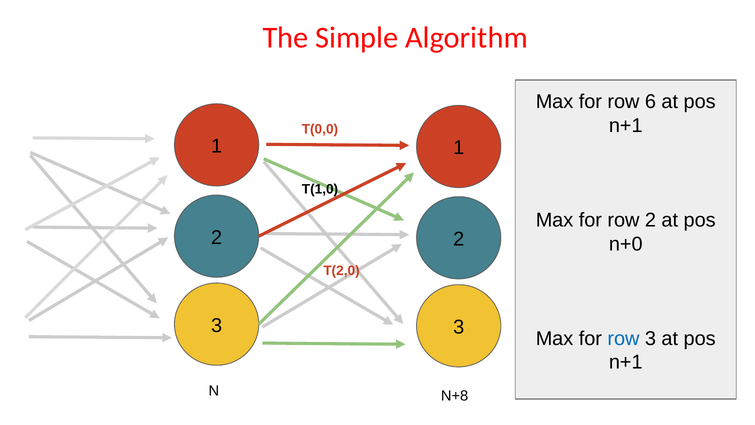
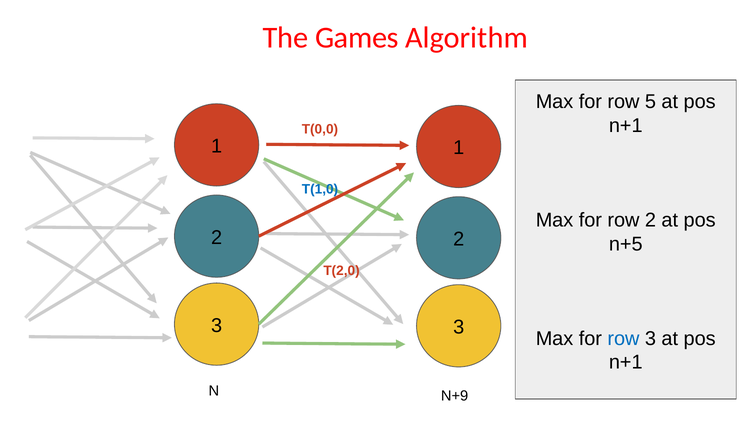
Simple: Simple -> Games
6: 6 -> 5
T(1,0 colour: black -> blue
n+0: n+0 -> n+5
N+8: N+8 -> N+9
